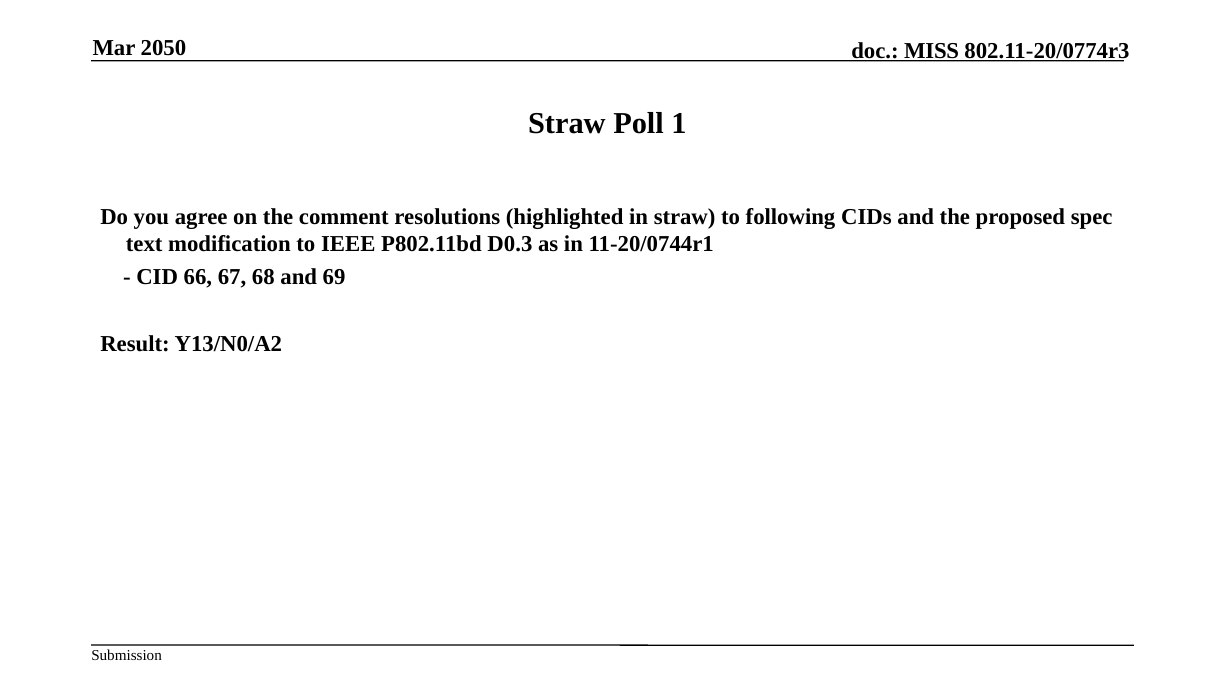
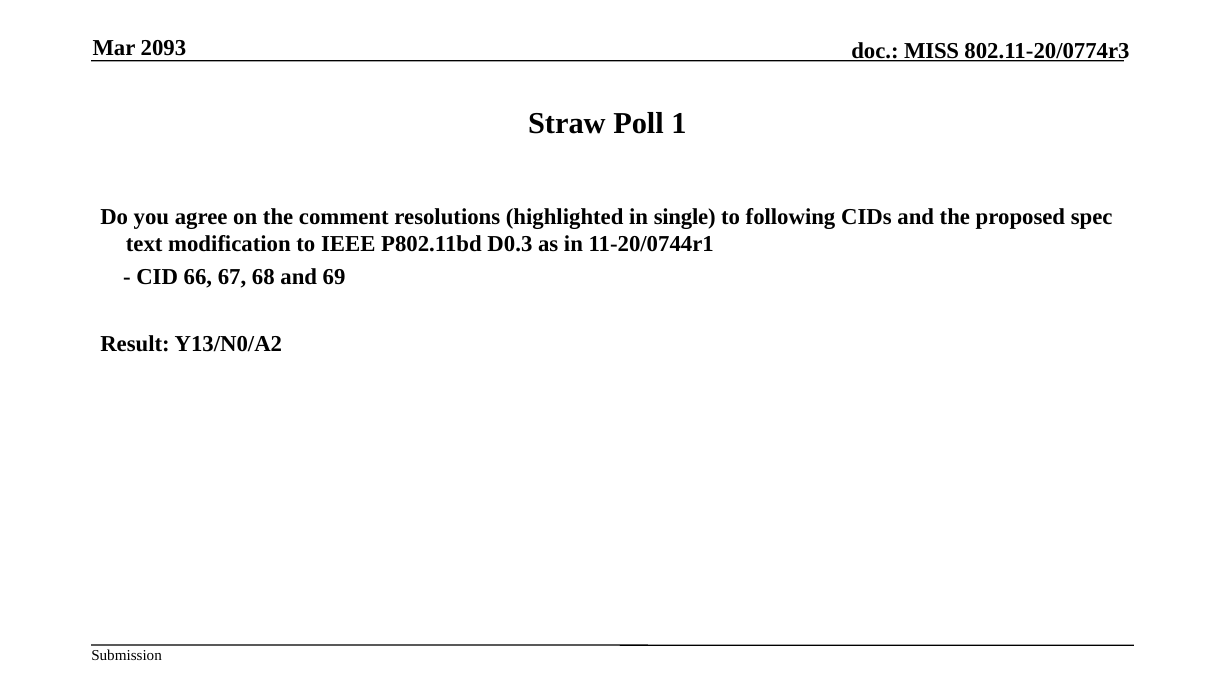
2050: 2050 -> 2093
in straw: straw -> single
